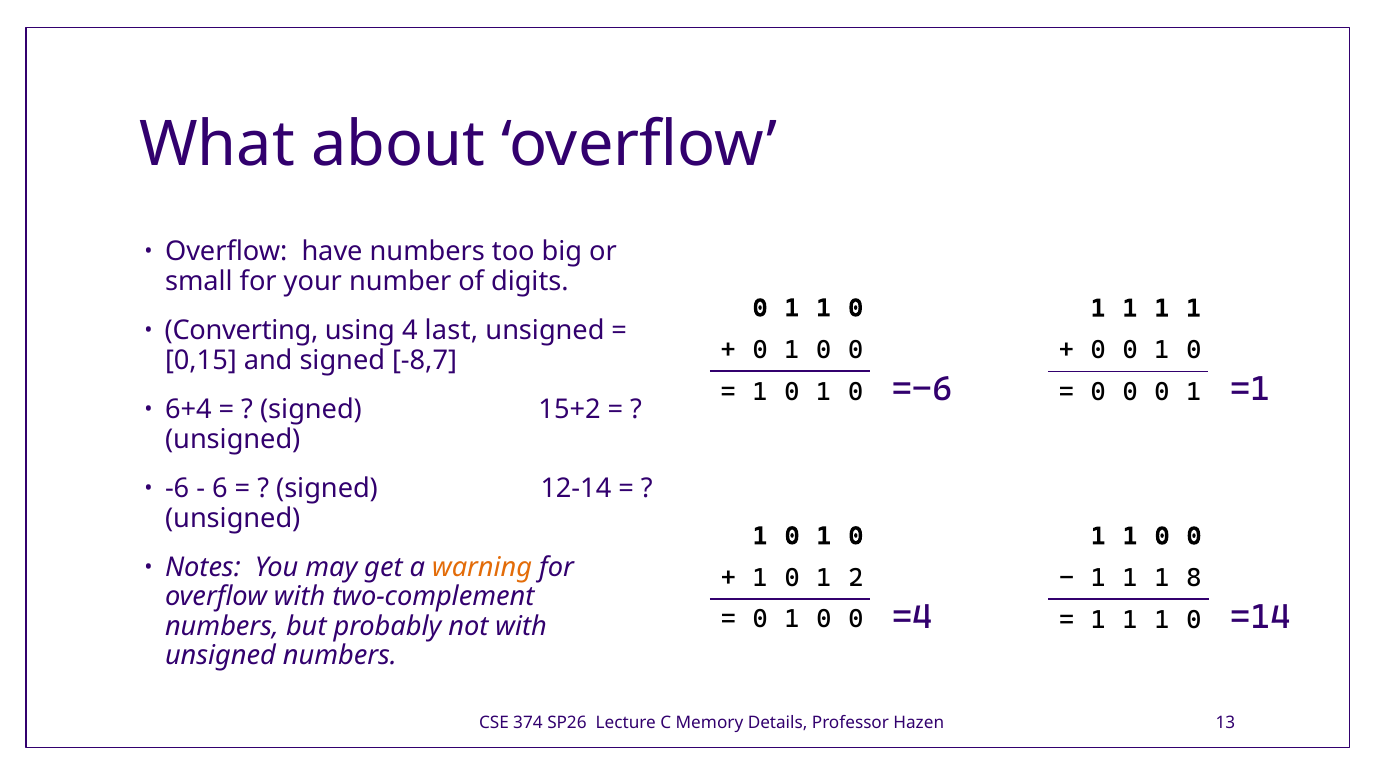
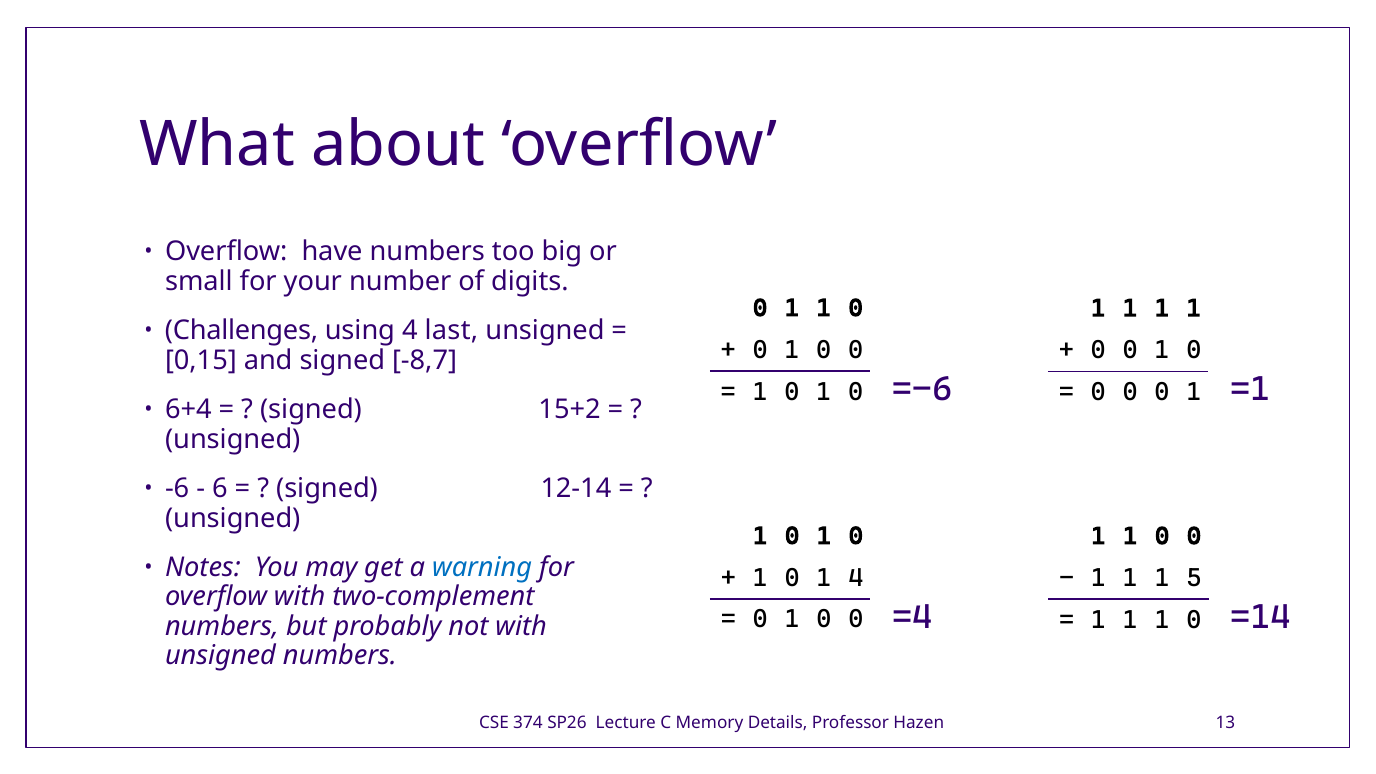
Converting: Converting -> Challenges
warning colour: orange -> blue
1 2: 2 -> 4
8: 8 -> 5
